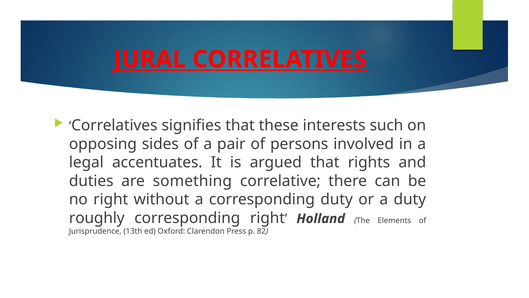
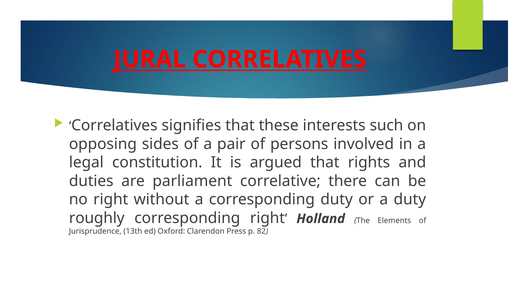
accentuates: accentuates -> constitution
something: something -> parliament
